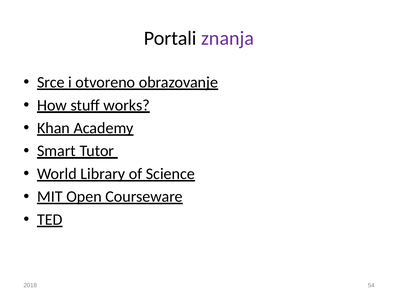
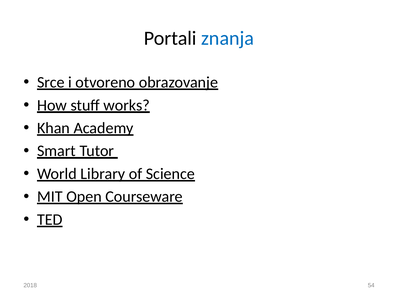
znanja colour: purple -> blue
